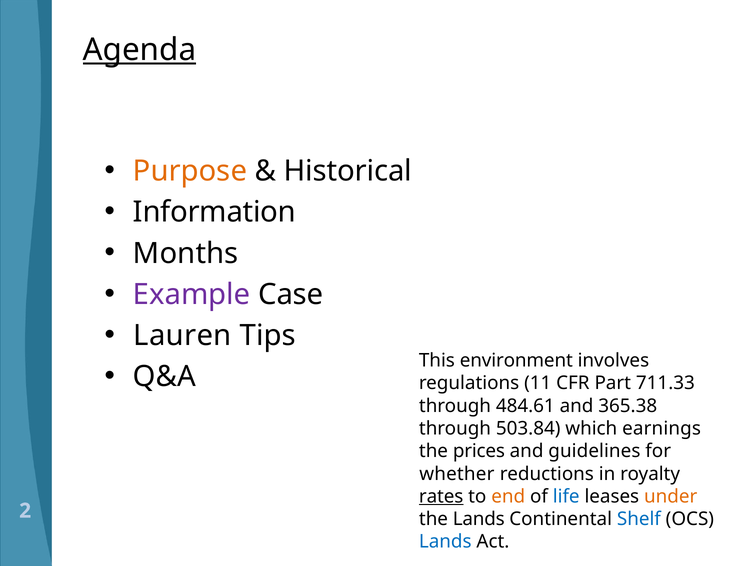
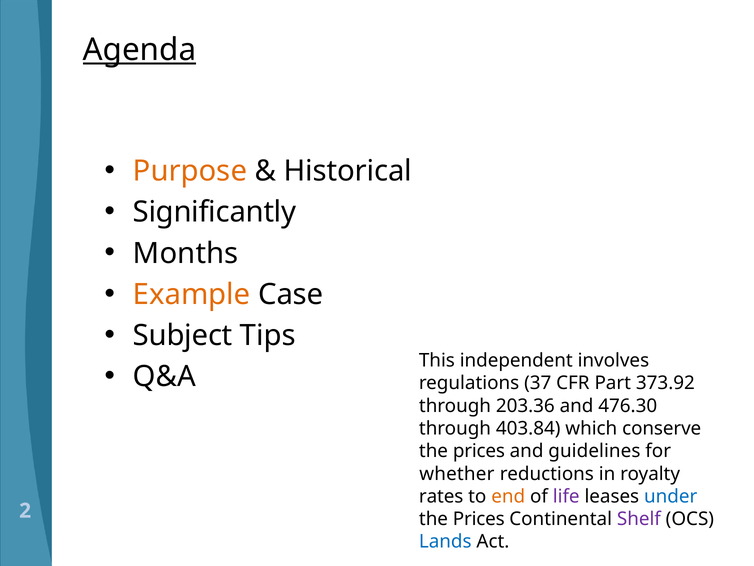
Information: Information -> Significantly
Example colour: purple -> orange
Lauren: Lauren -> Subject
environment: environment -> independent
11: 11 -> 37
711.33: 711.33 -> 373.92
484.61: 484.61 -> 203.36
365.38: 365.38 -> 476.30
503.84: 503.84 -> 403.84
earnings: earnings -> conserve
rates underline: present -> none
life colour: blue -> purple
under colour: orange -> blue
Lands at (479, 519): Lands -> Prices
Shelf colour: blue -> purple
